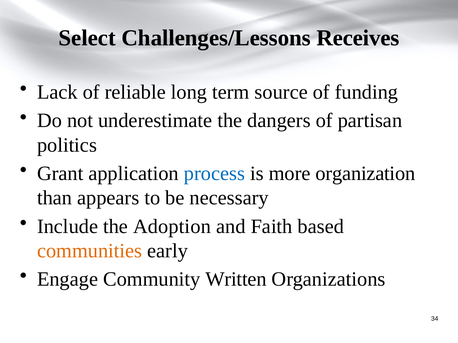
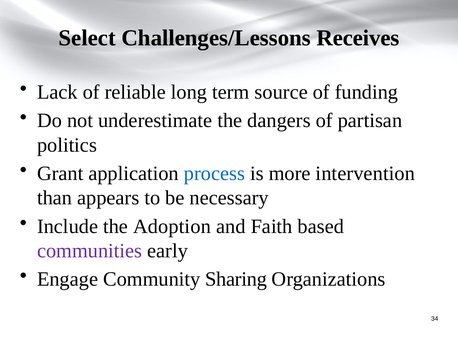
organization: organization -> intervention
communities colour: orange -> purple
Written: Written -> Sharing
